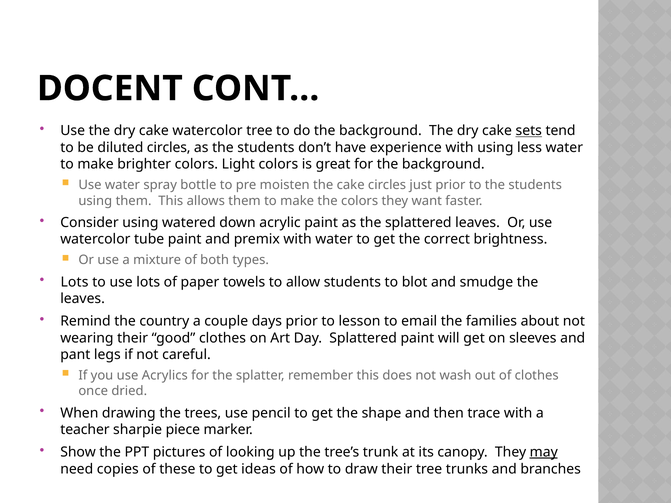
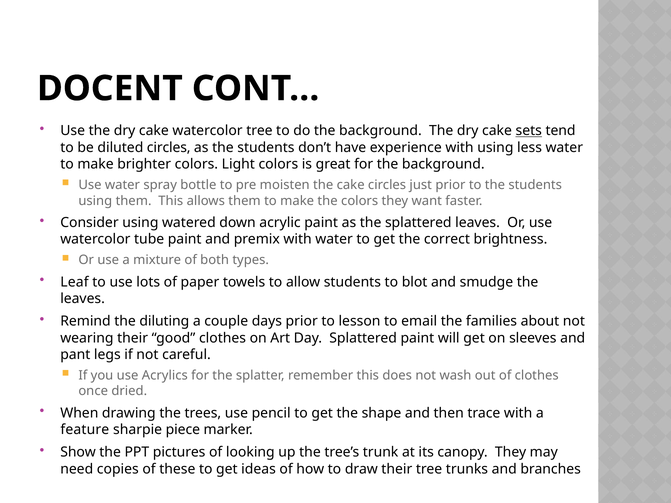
Lots at (74, 282): Lots -> Leaf
country: country -> diluting
teacher: teacher -> feature
may underline: present -> none
